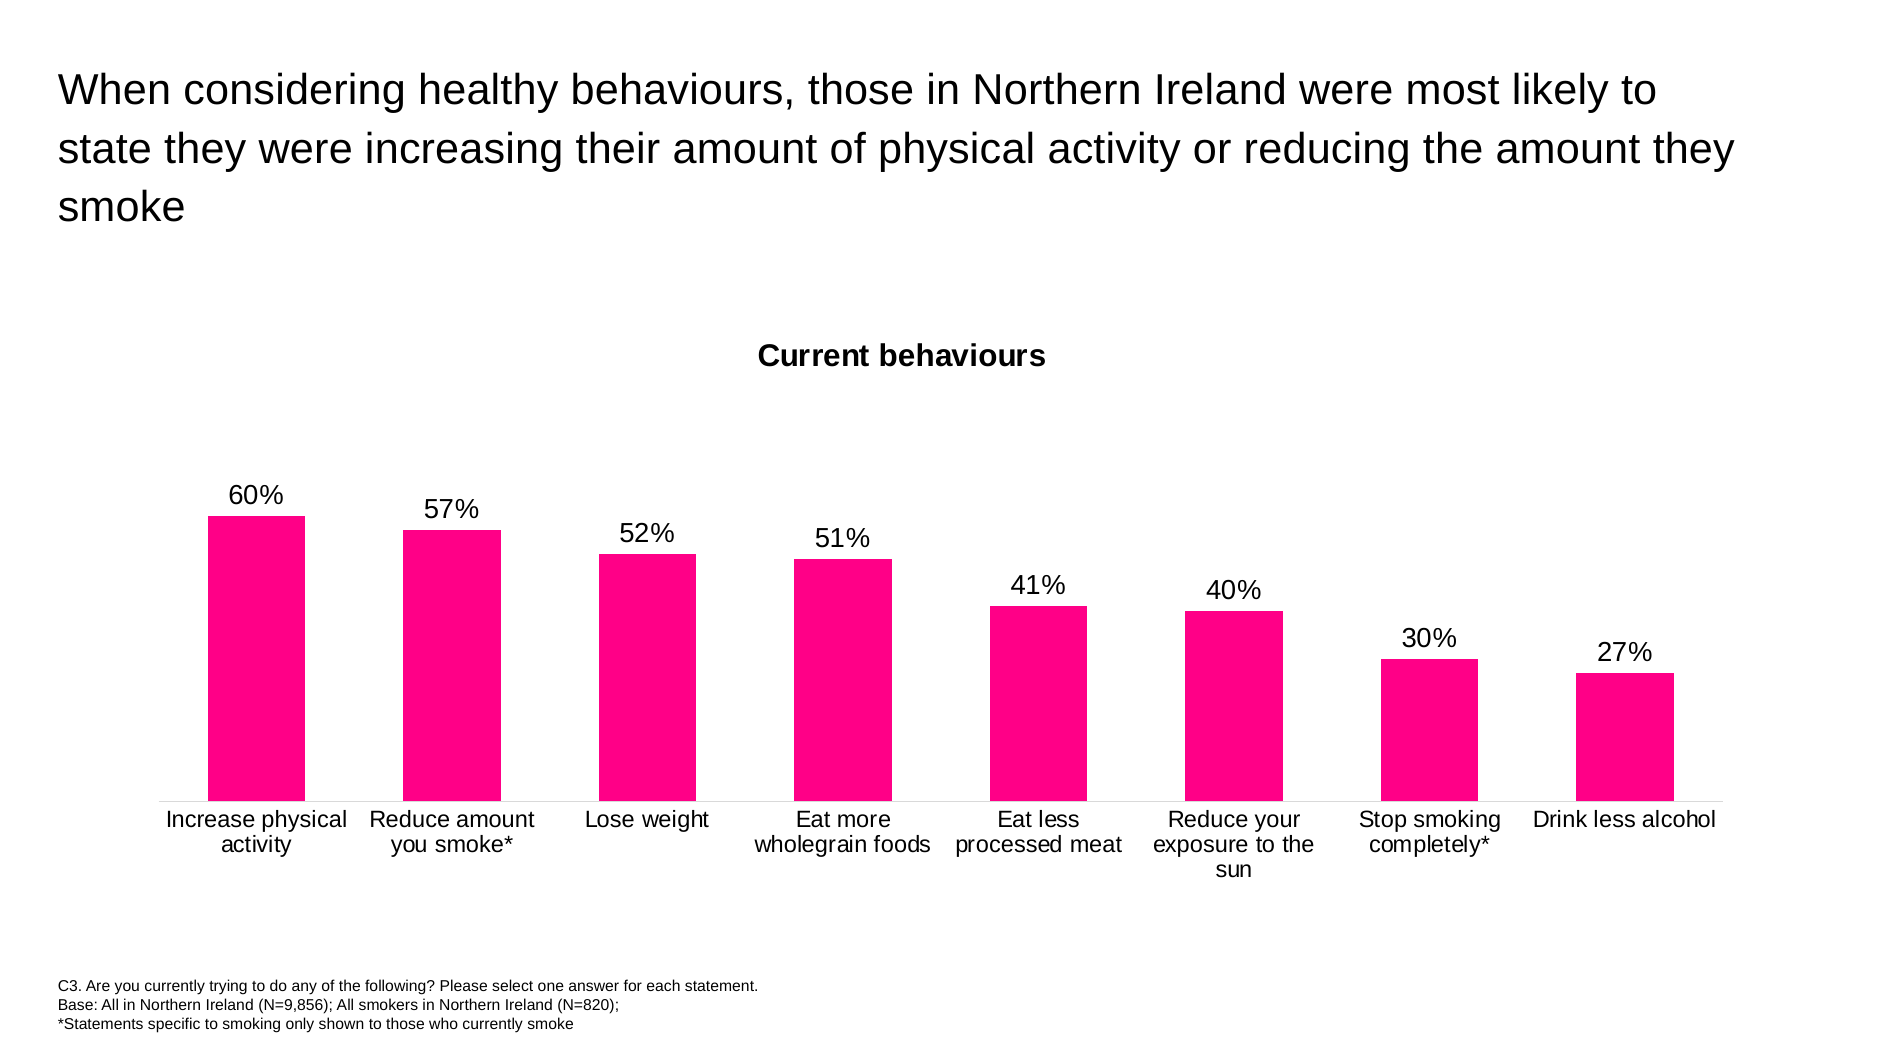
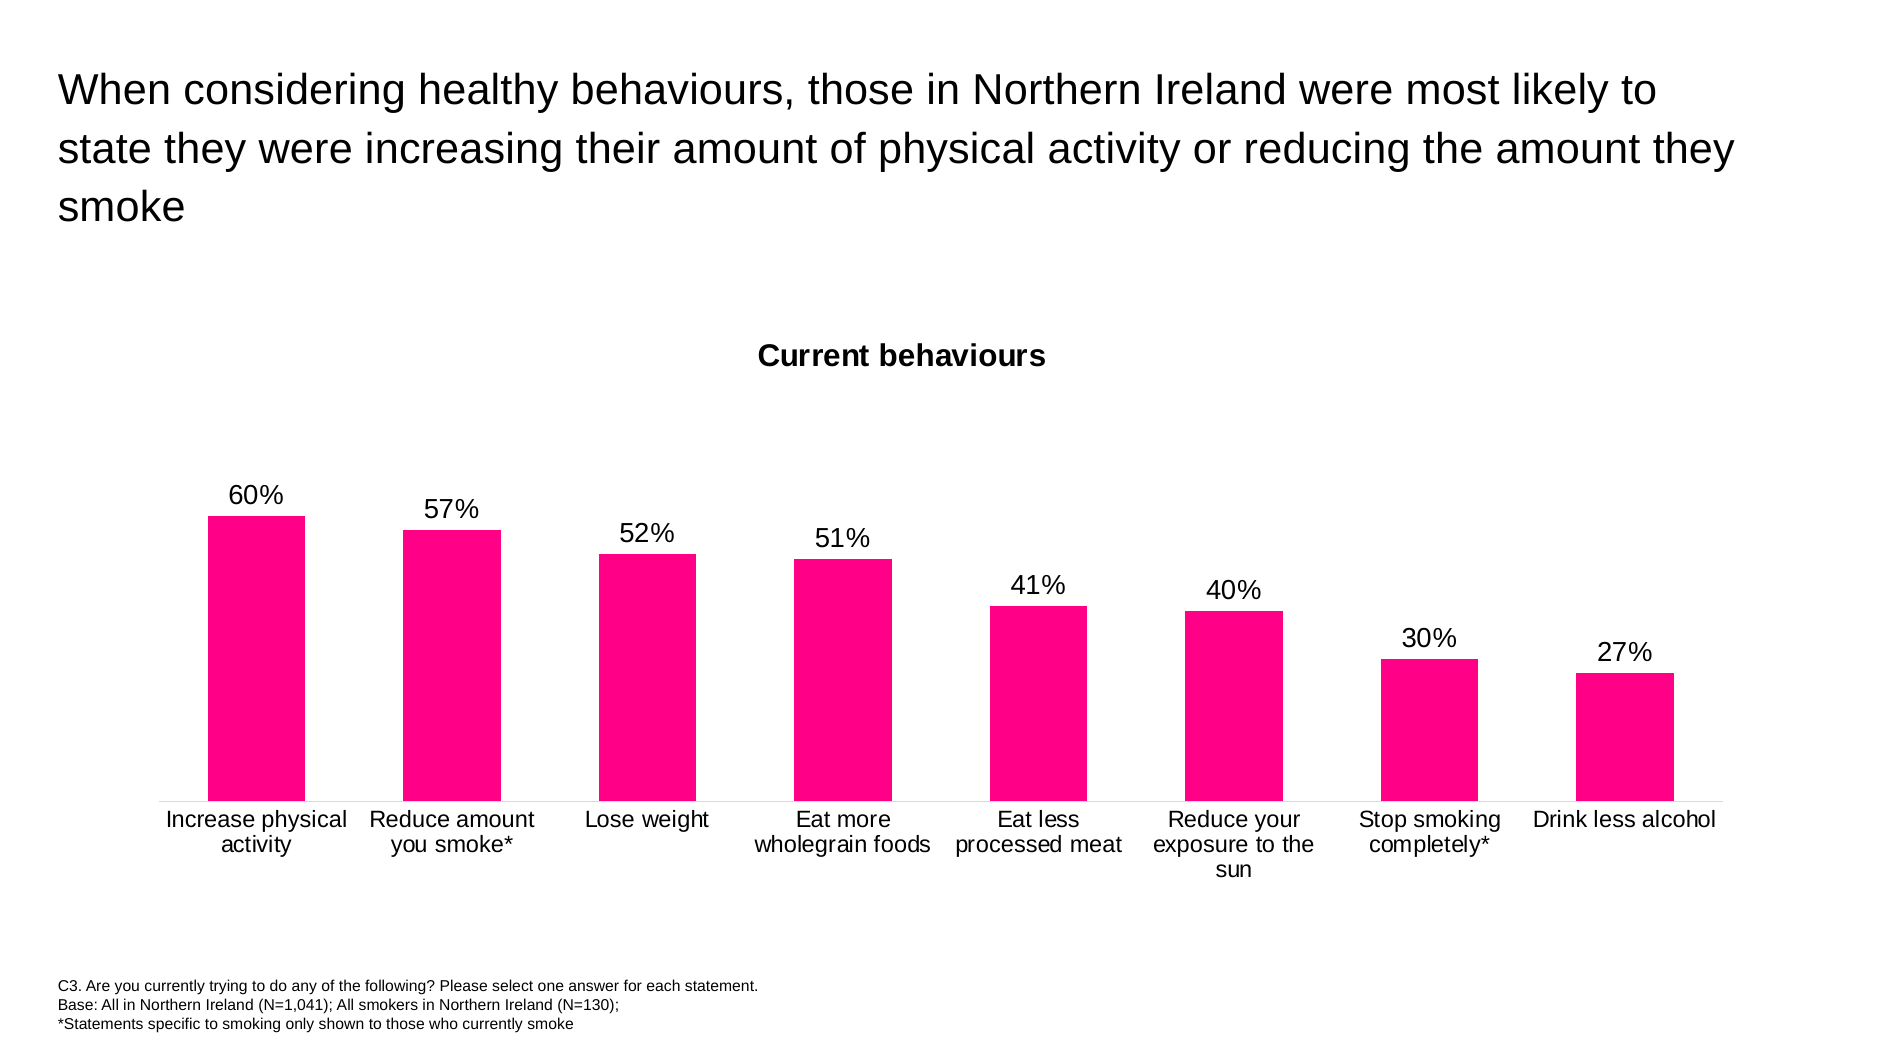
N=9,856: N=9,856 -> N=1,041
N=820: N=820 -> N=130
